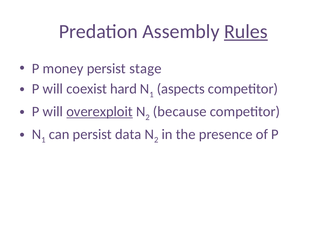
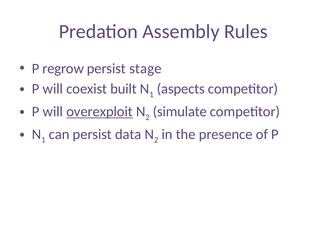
Rules underline: present -> none
money: money -> regrow
hard: hard -> built
because: because -> simulate
